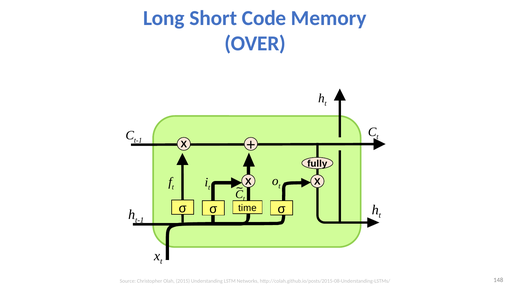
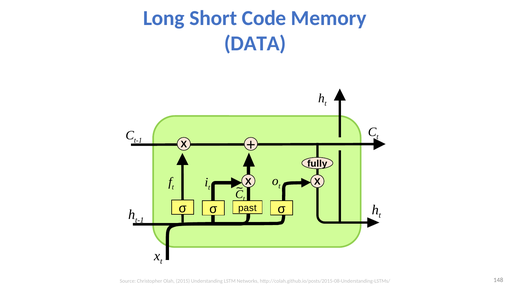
OVER: OVER -> DATA
time: time -> past
